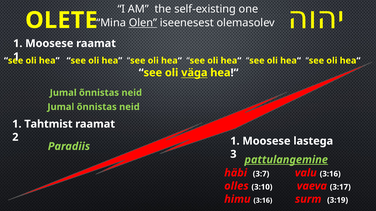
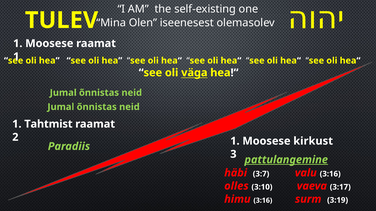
OLETE: OLETE -> TULEV
Olen underline: present -> none
lastega: lastega -> kirkust
